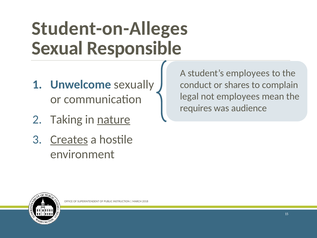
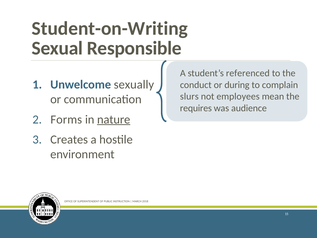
Student-on-Alleges: Student-on-Alleges -> Student-on-Writing
student’s employees: employees -> referenced
shares: shares -> during
legal: legal -> slurs
Taking: Taking -> Forms
Creates underline: present -> none
